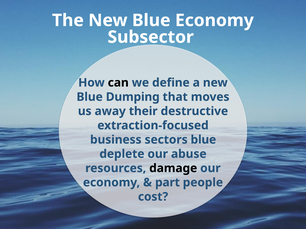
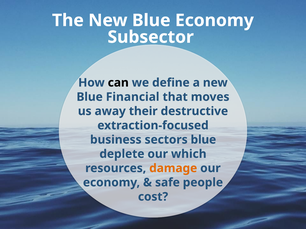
Dumping: Dumping -> Financial
abuse: abuse -> which
damage colour: black -> orange
part: part -> safe
